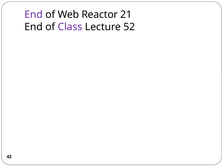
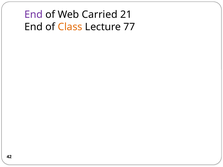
Reactor: Reactor -> Carried
Class colour: purple -> orange
52: 52 -> 77
